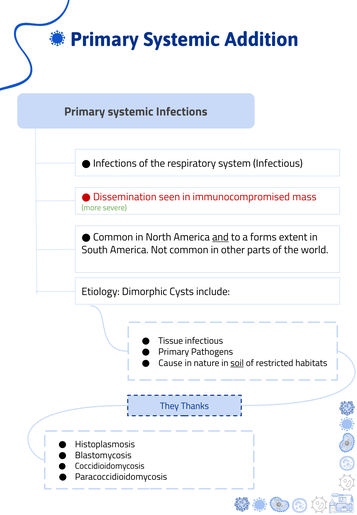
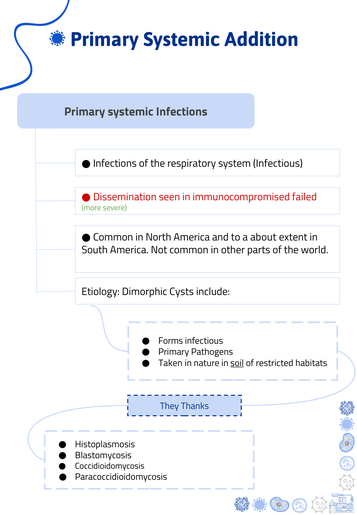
mass: mass -> failed
and underline: present -> none
forms: forms -> about
Tissue: Tissue -> Forms
Cause: Cause -> Taken
